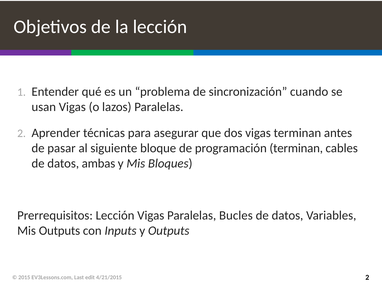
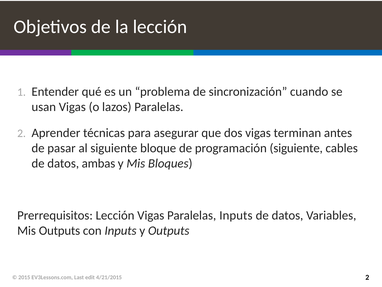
programación terminan: terminan -> siguiente
Paralelas Bucles: Bucles -> Inputs
